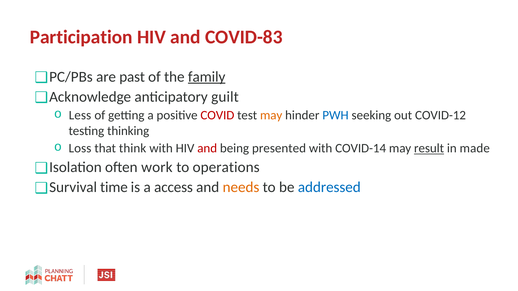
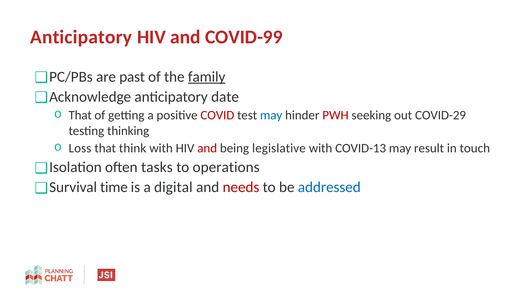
Participation at (81, 37): Participation -> Anticipatory
COVID-83: COVID-83 -> COVID-99
guilt: guilt -> date
Less at (80, 116): Less -> That
may at (271, 116) colour: orange -> blue
PWH colour: blue -> red
COVID-12: COVID-12 -> COVID-29
presented: presented -> legislative
COVID-14: COVID-14 -> COVID-13
result underline: present -> none
made: made -> touch
work: work -> tasks
access: access -> digital
needs colour: orange -> red
